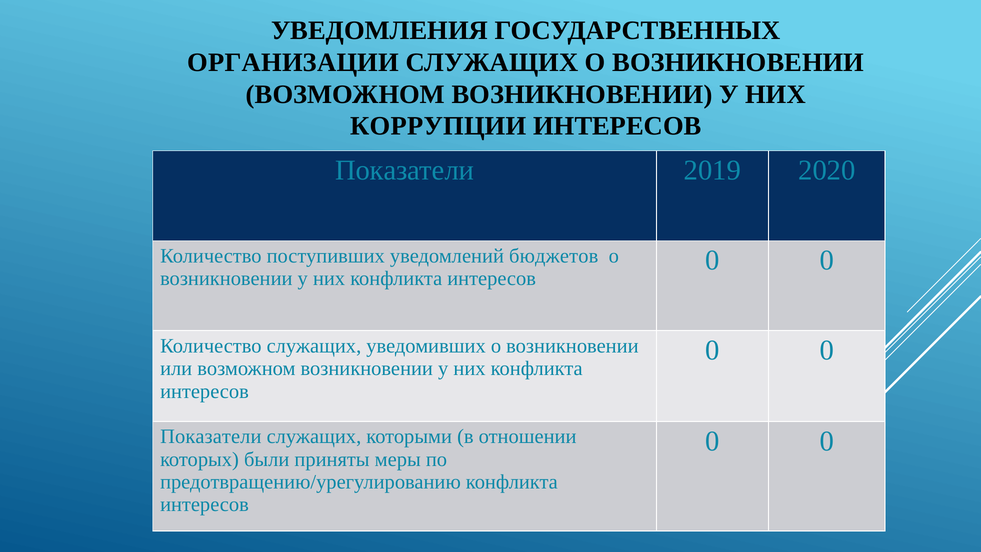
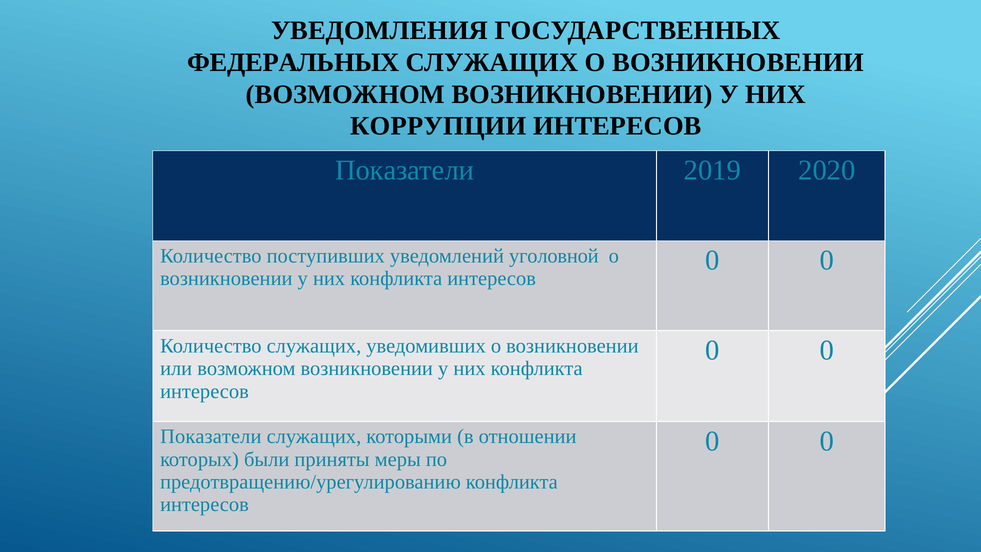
ОРГАНИЗАЦИИ: ОРГАНИЗАЦИИ -> ФЕДЕРАЛЬНЫХ
бюджетов: бюджетов -> уголовной
